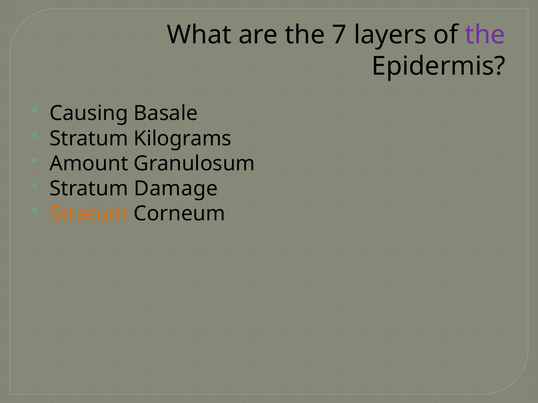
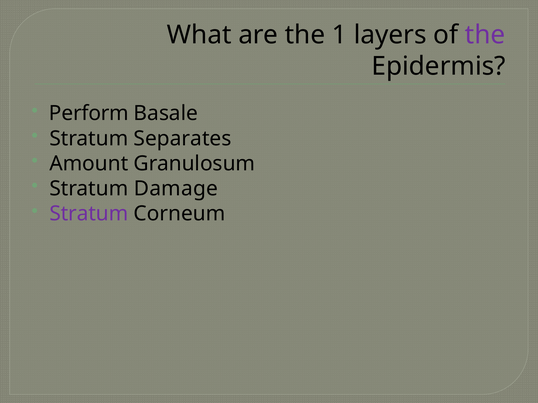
7: 7 -> 1
Causing: Causing -> Perform
Kilograms: Kilograms -> Separates
Stratum at (89, 214) colour: orange -> purple
